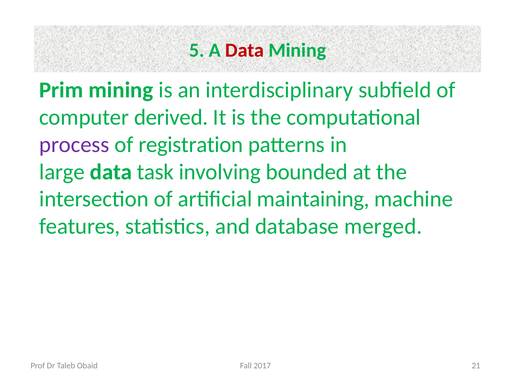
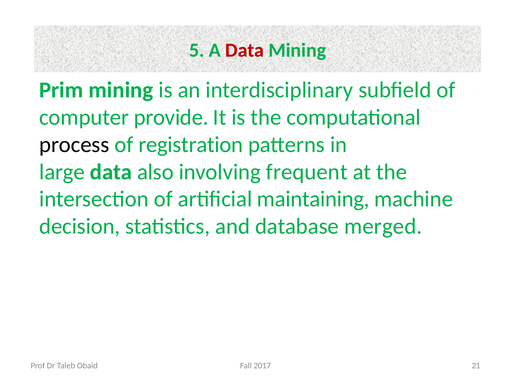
derived: derived -> provide
process colour: purple -> black
task: task -> also
bounded: bounded -> frequent
features: features -> decision
